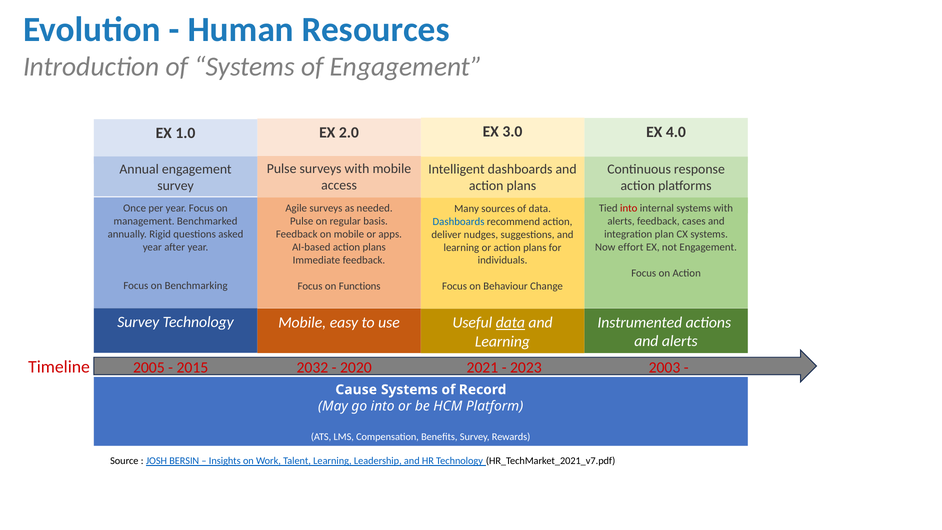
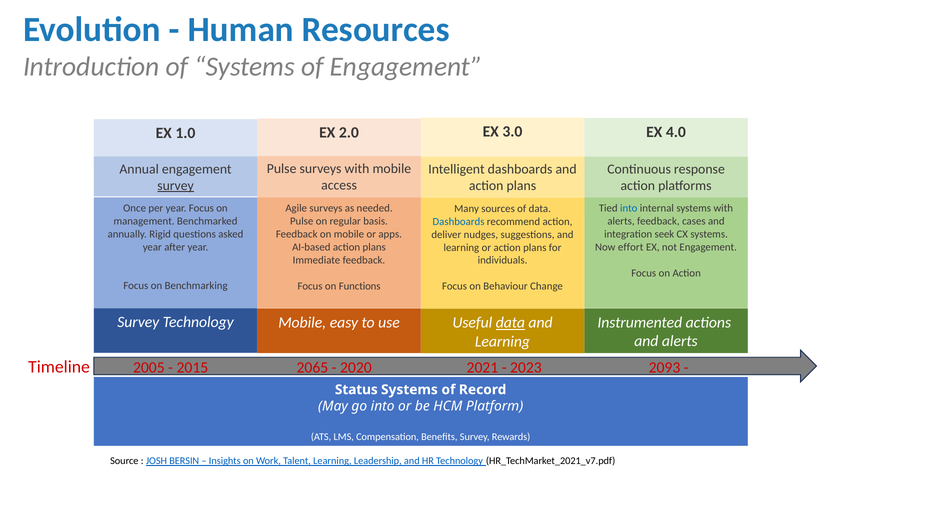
survey at (176, 186) underline: none -> present
into at (629, 208) colour: red -> blue
plan: plan -> seek
2032: 2032 -> 2065
2003: 2003 -> 2093
Cause: Cause -> Status
